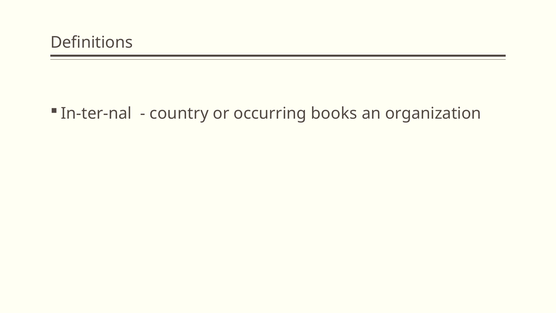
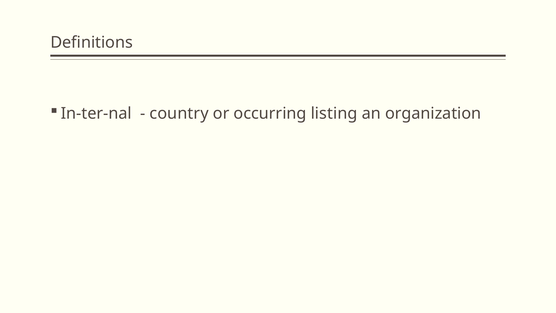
books: books -> listing
